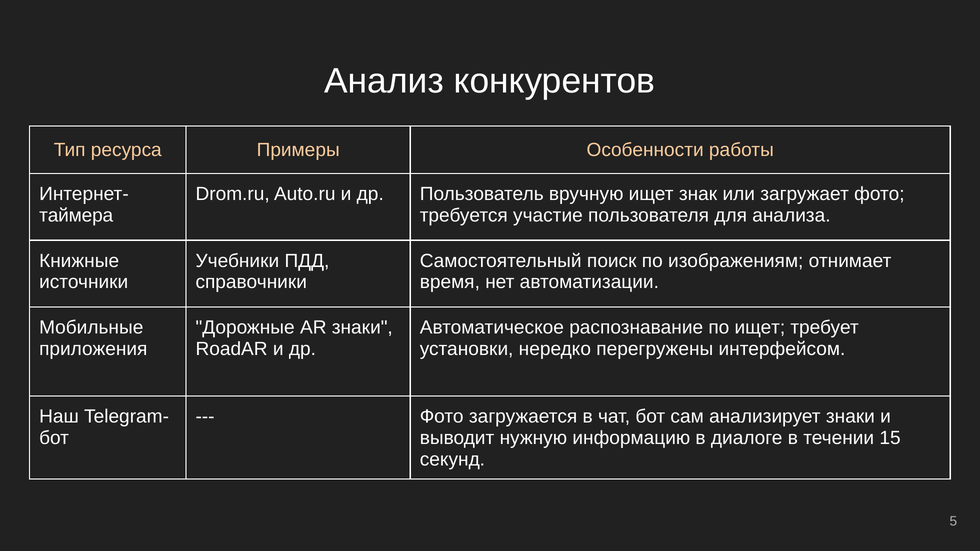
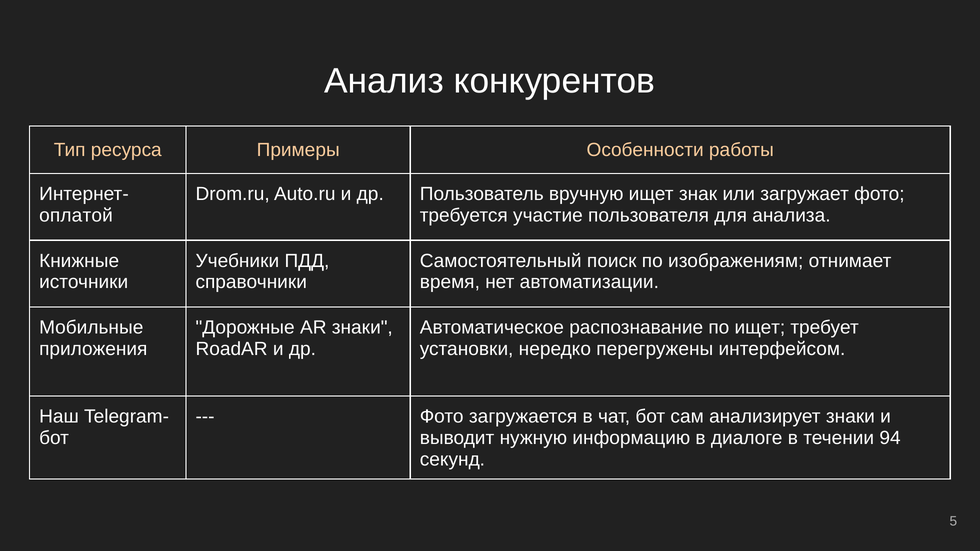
таймера: таймера -> оплатой
15: 15 -> 94
